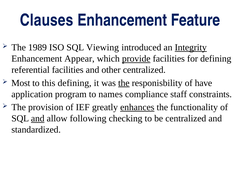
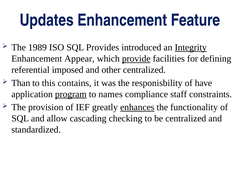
Clauses: Clauses -> Updates
Viewing: Viewing -> Provides
referential facilities: facilities -> imposed
Most: Most -> Than
this defining: defining -> contains
the at (124, 83) underline: present -> none
program underline: none -> present
and at (38, 118) underline: present -> none
following: following -> cascading
